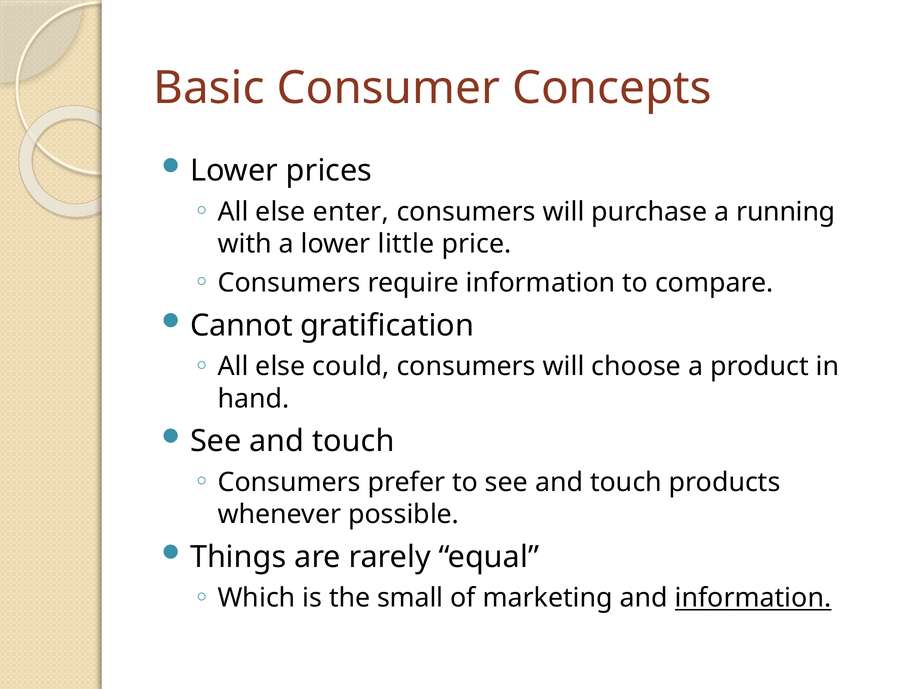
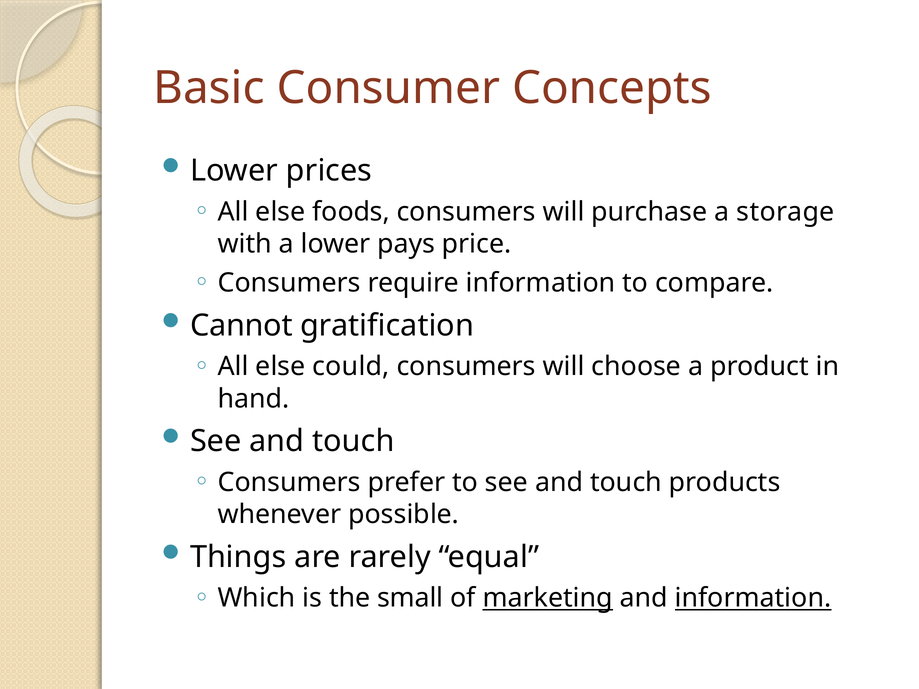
enter: enter -> foods
running: running -> storage
little: little -> pays
marketing underline: none -> present
